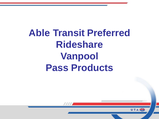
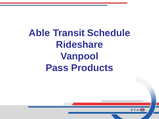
Preferred: Preferred -> Schedule
